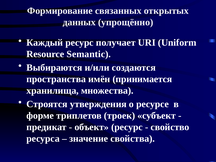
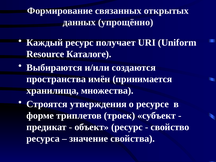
Semantic: Semantic -> Каталоге
